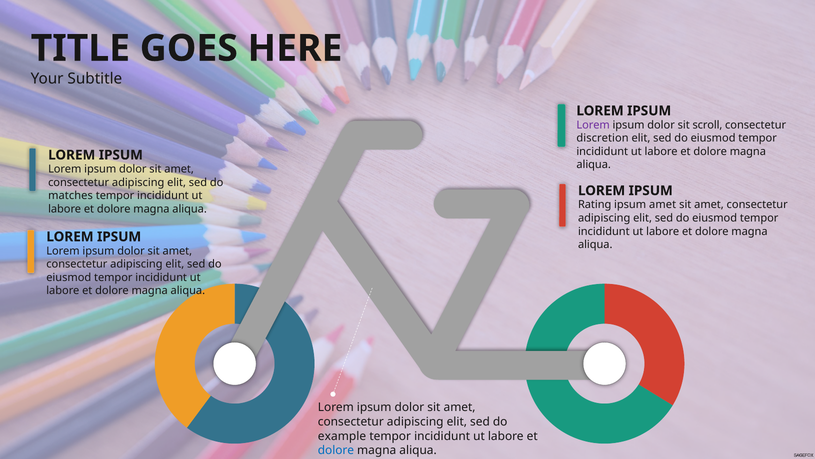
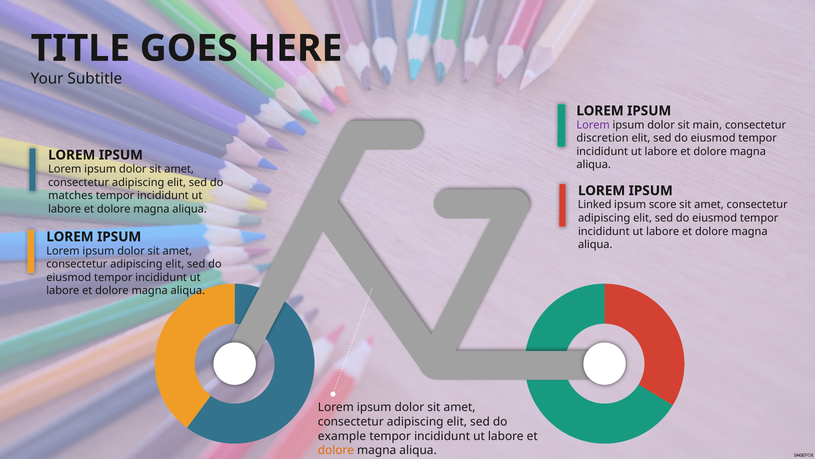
scroll: scroll -> main
Rating: Rating -> Linked
ipsum amet: amet -> score
dolore at (336, 450) colour: blue -> orange
